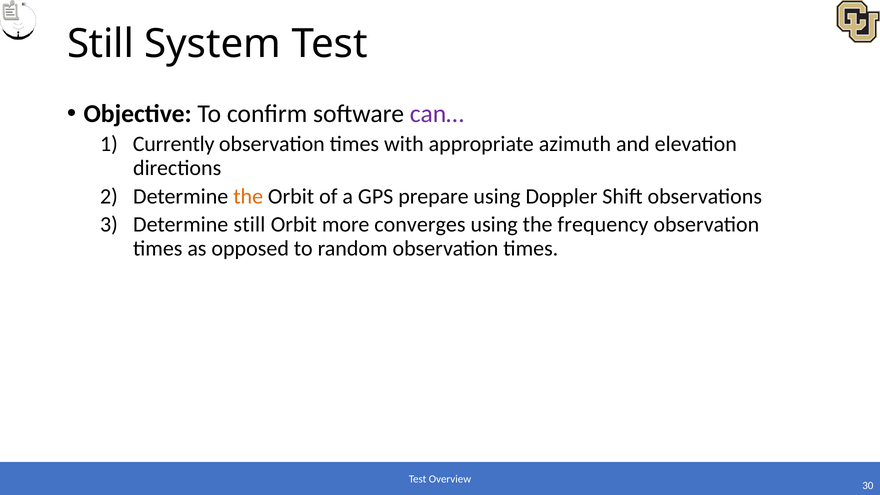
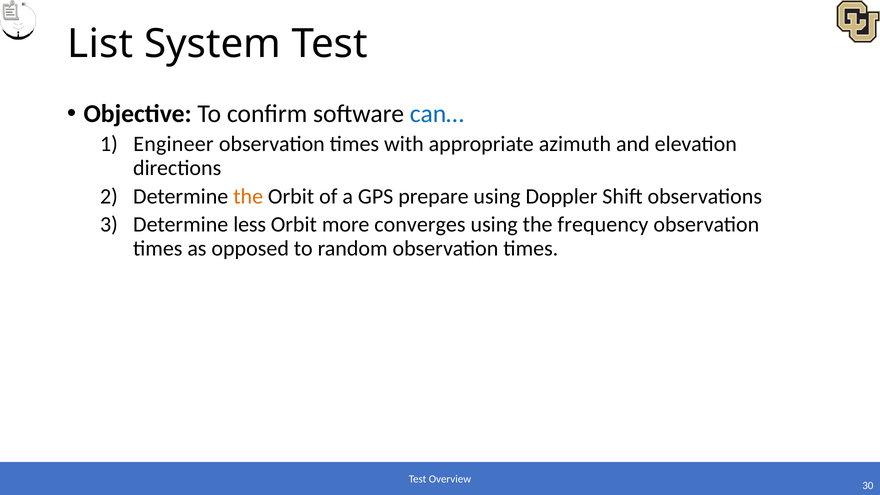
Still at (100, 44): Still -> List
can… colour: purple -> blue
Currently: Currently -> Engineer
Determine still: still -> less
